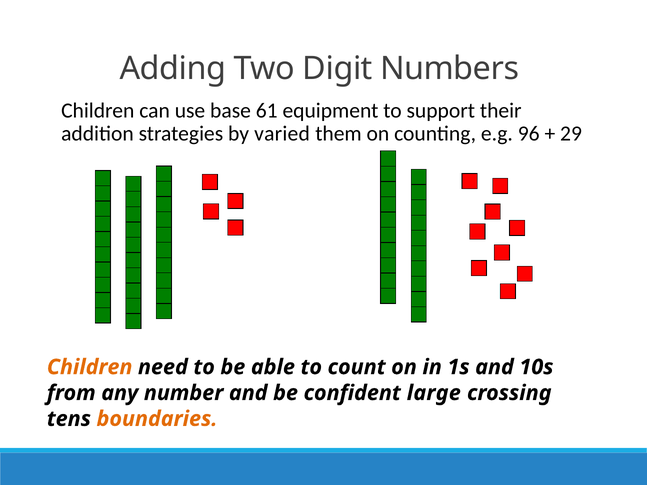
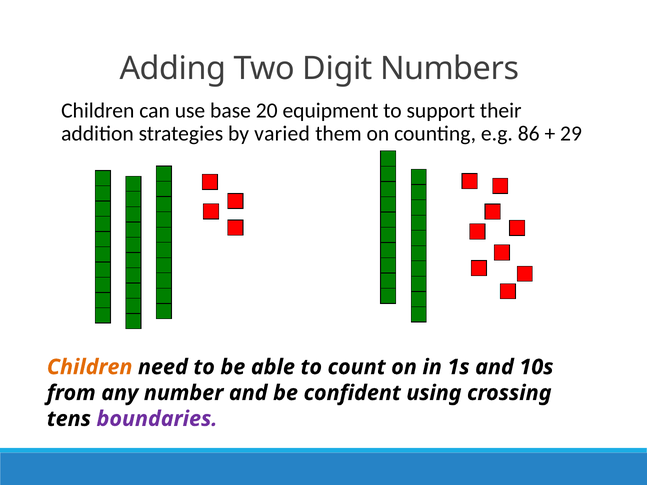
61: 61 -> 20
96: 96 -> 86
large: large -> using
boundaries colour: orange -> purple
